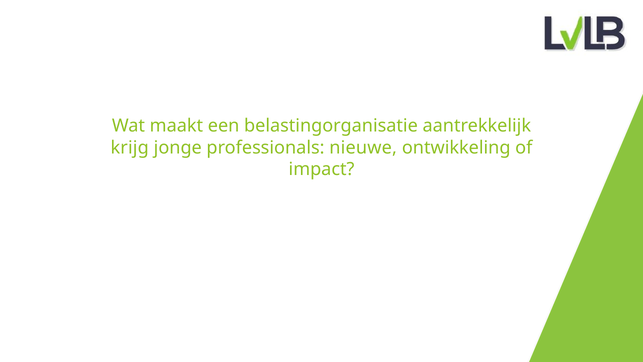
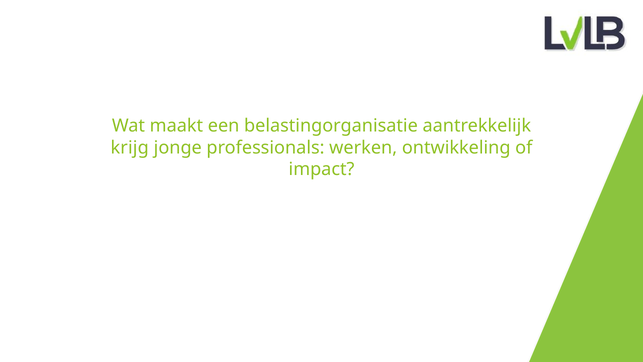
nieuwe: nieuwe -> werken
